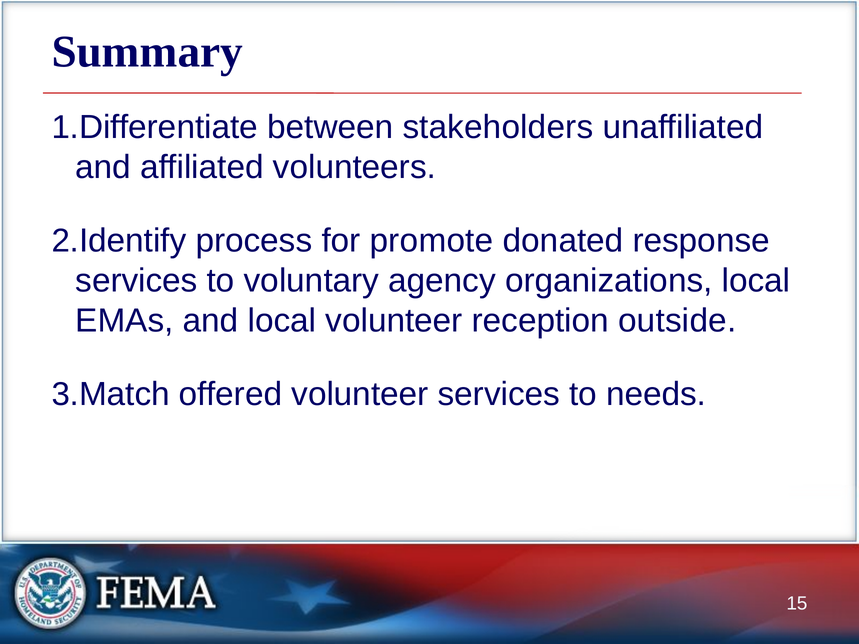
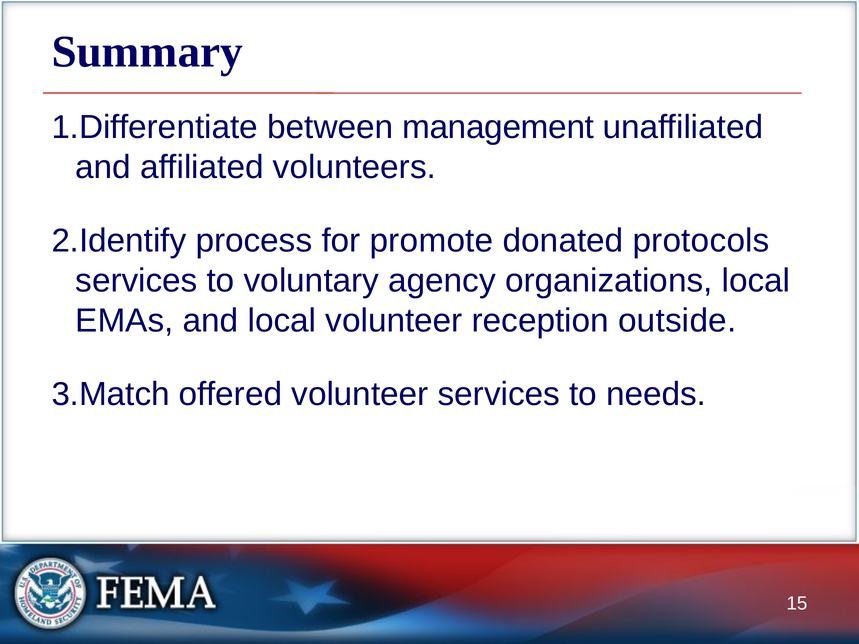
stakeholders: stakeholders -> management
response: response -> protocols
